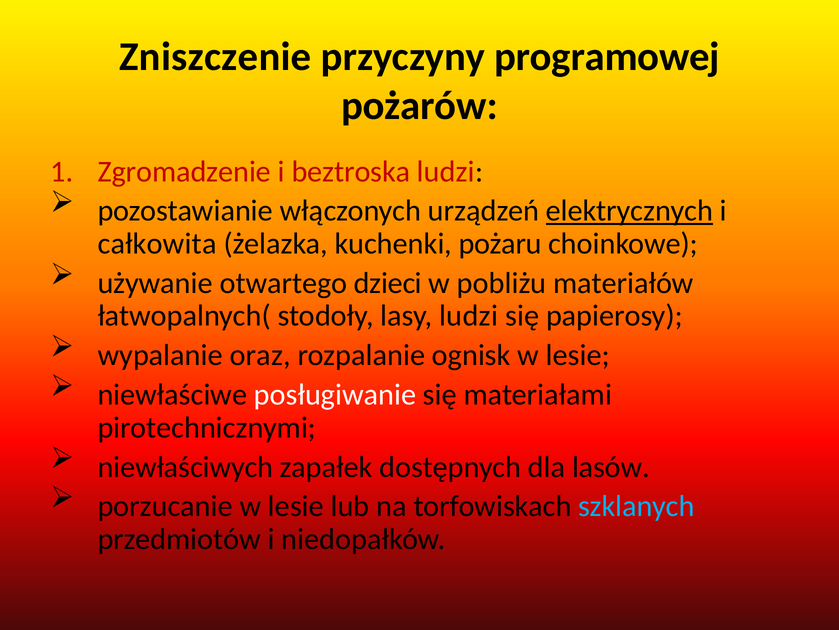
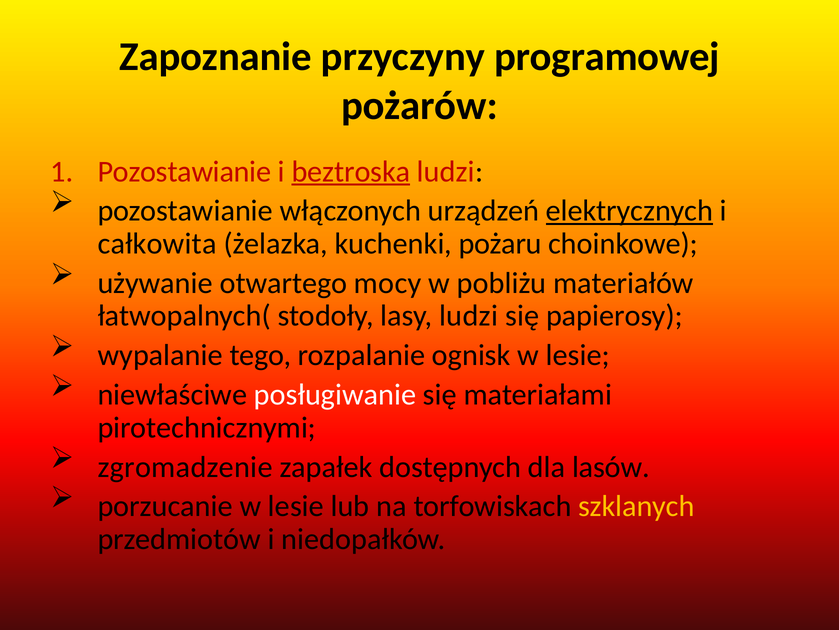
Zniszczenie: Zniszczenie -> Zapoznanie
Zgromadzenie at (184, 171): Zgromadzenie -> Pozostawianie
beztroska underline: none -> present
dzieci: dzieci -> mocy
oraz: oraz -> tego
niewłaściwych: niewłaściwych -> zgromadzenie
szklanych colour: light blue -> yellow
